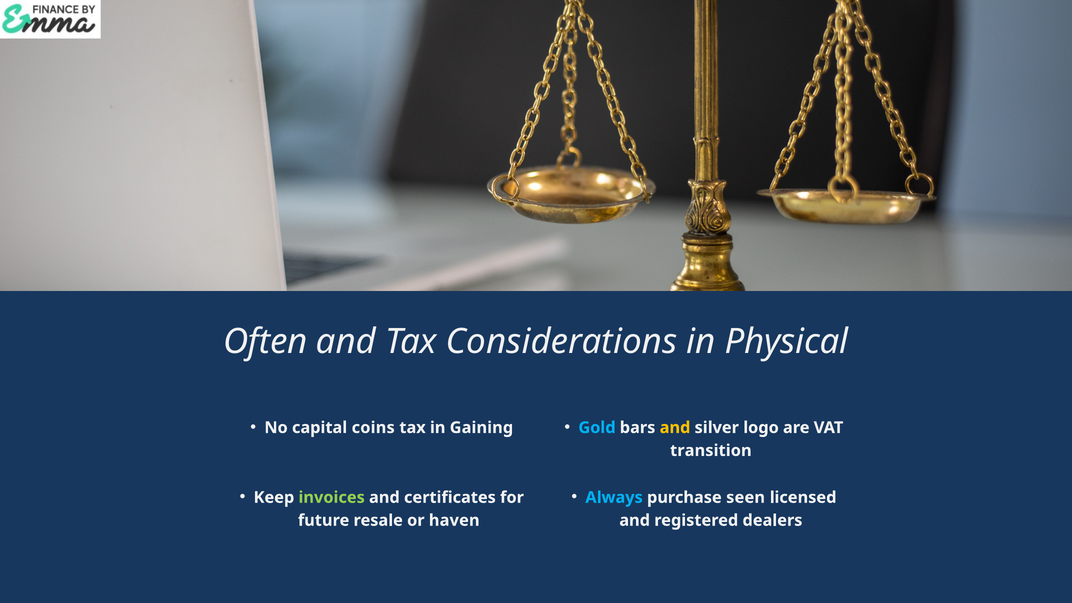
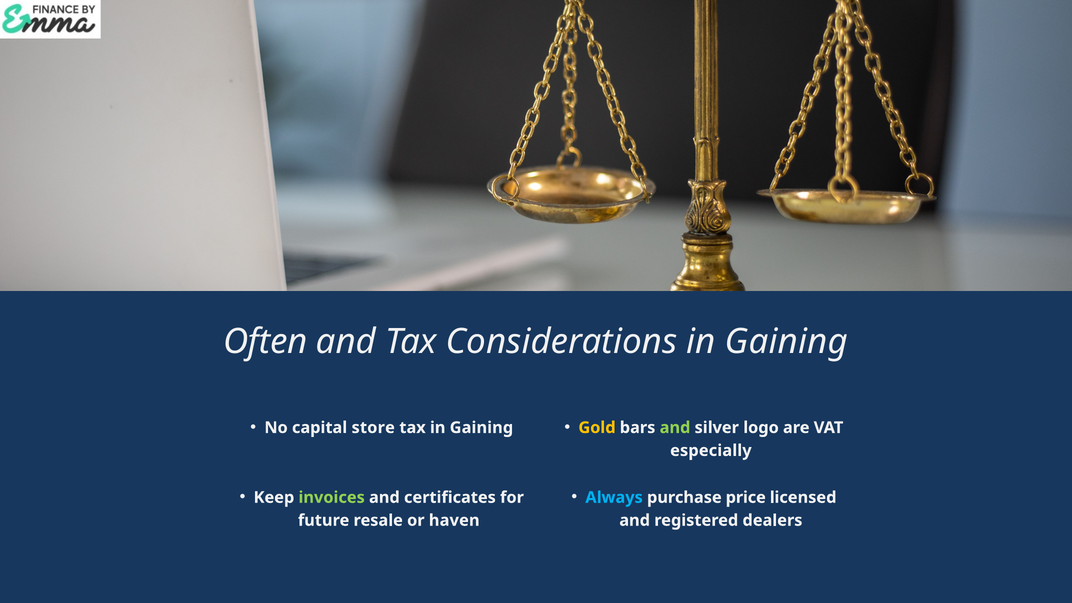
Considerations in Physical: Physical -> Gaining
coins: coins -> store
Gold colour: light blue -> yellow
and at (675, 428) colour: yellow -> light green
transition: transition -> especially
seen: seen -> price
